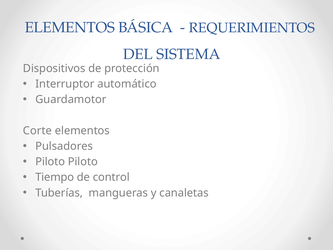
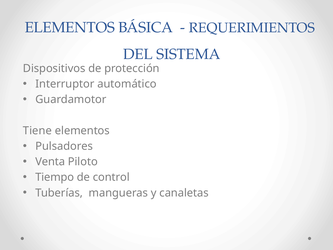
Corte: Corte -> Tiene
Piloto at (50, 162): Piloto -> Venta
